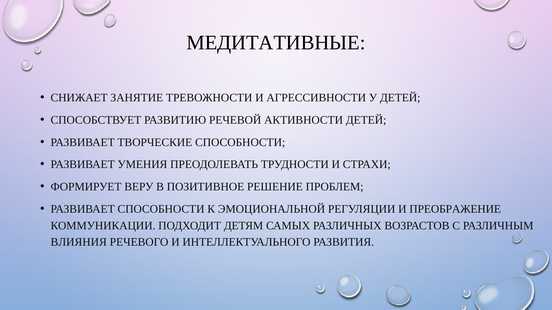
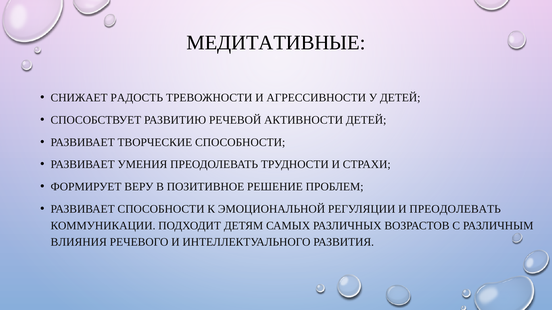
ЗАНЯТИЕ: ЗАНЯТИЕ -> РАДОСТЬ
И ПРЕОБРАЖЕНИЕ: ПРЕОБРАЖЕНИЕ -> ПРЕОДОЛЕВАТЬ
